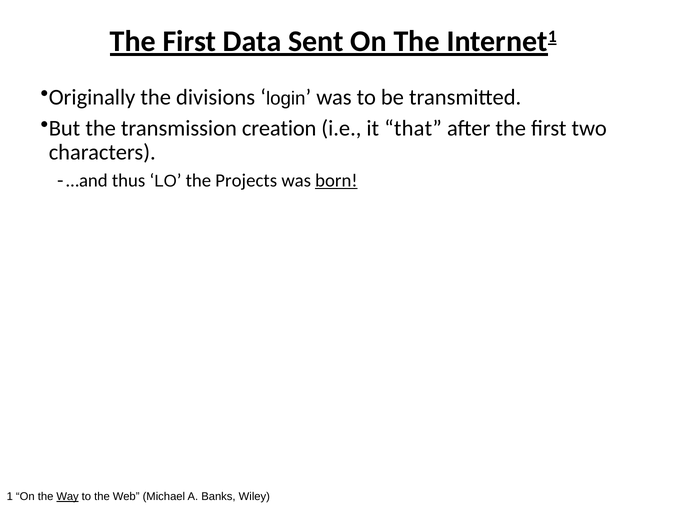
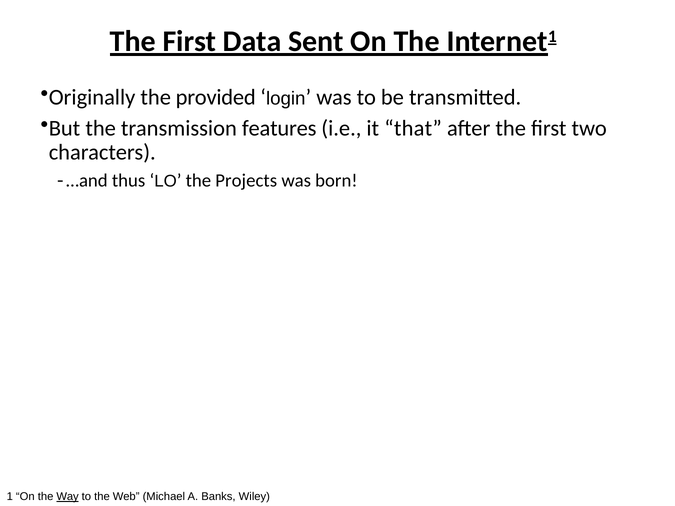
divisions: divisions -> provided
creation: creation -> features
born underline: present -> none
